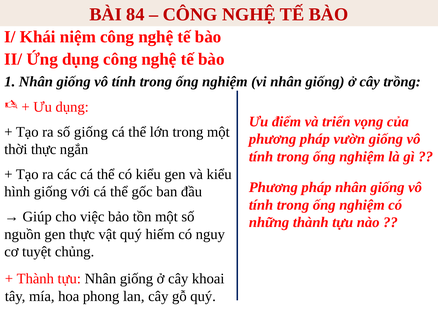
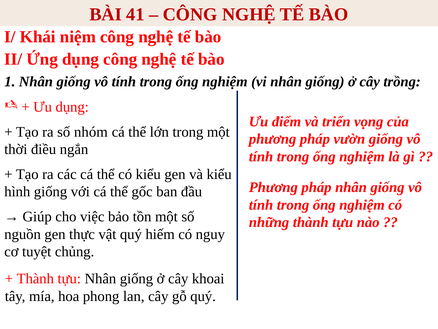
84: 84 -> 41
số giống: giống -> nhóm
thời thực: thực -> điều
